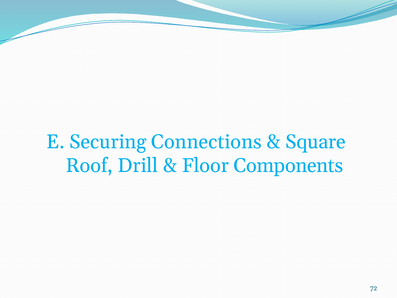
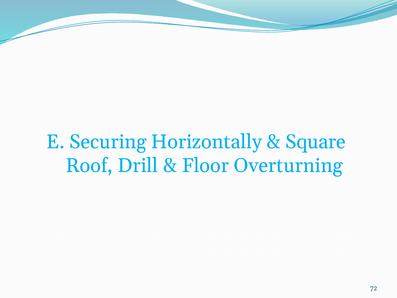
Connections: Connections -> Horizontally
Components: Components -> Overturning
